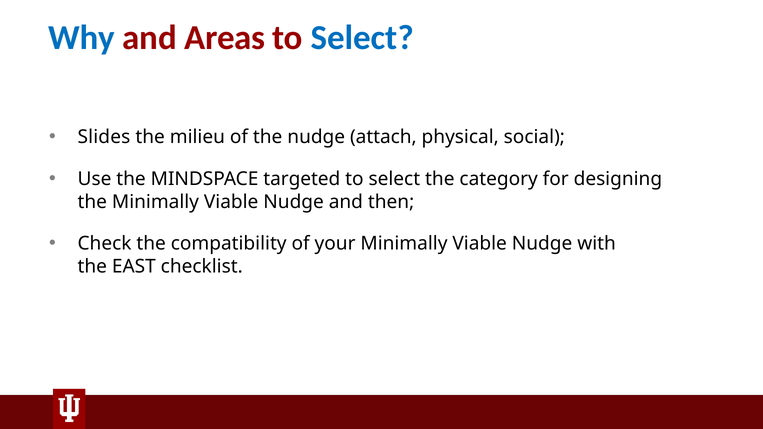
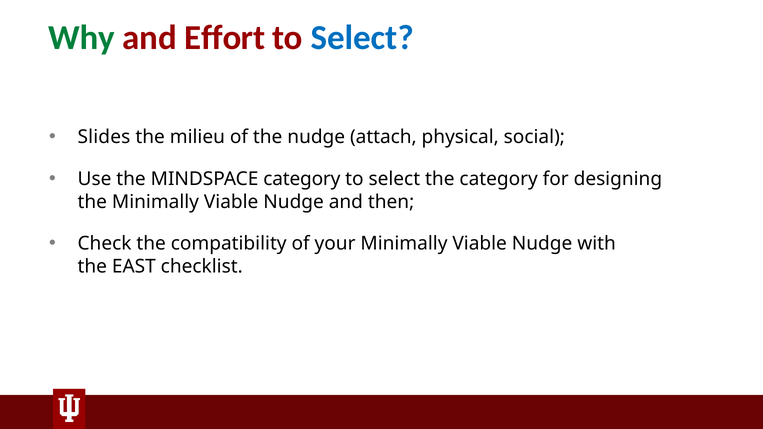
Why colour: blue -> green
Areas: Areas -> Effort
MINDSPACE targeted: targeted -> category
